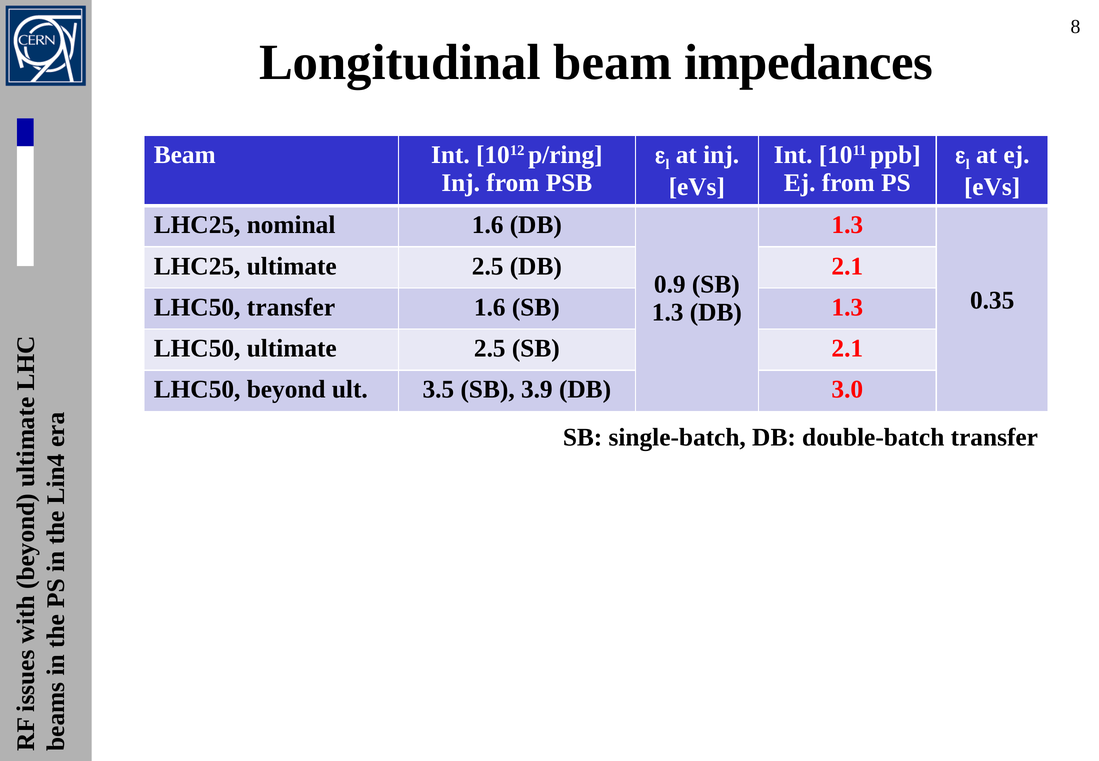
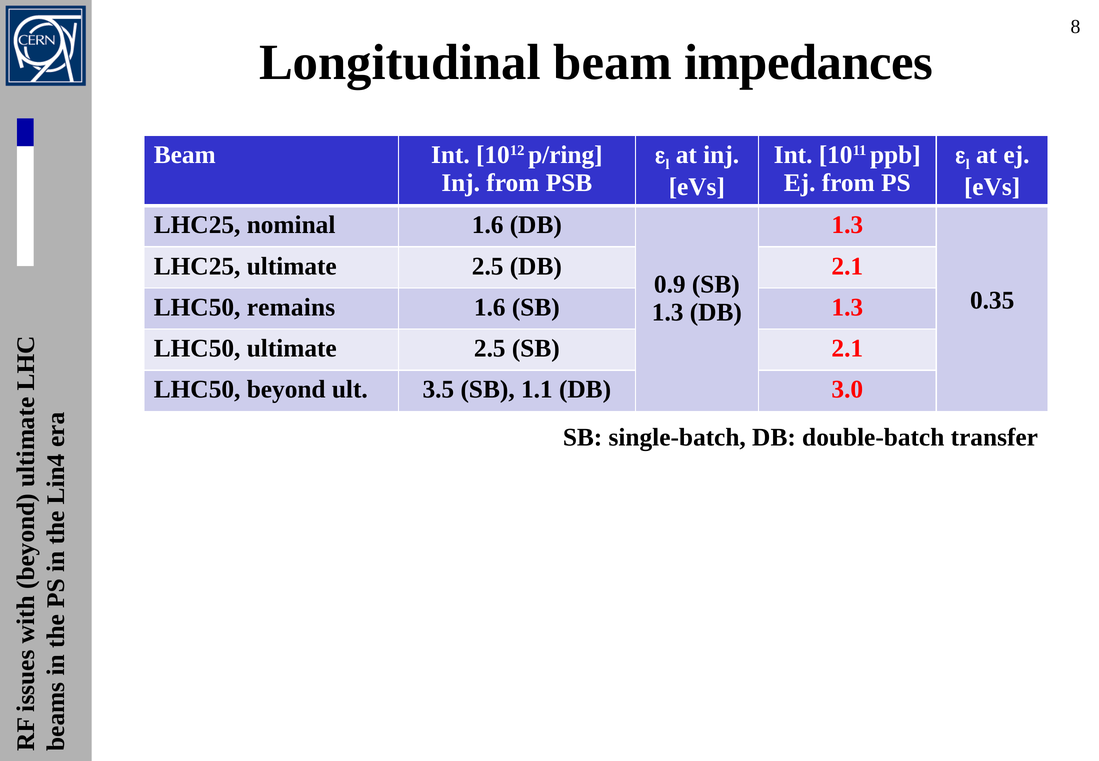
LHC50 transfer: transfer -> remains
3.9: 3.9 -> 1.1
